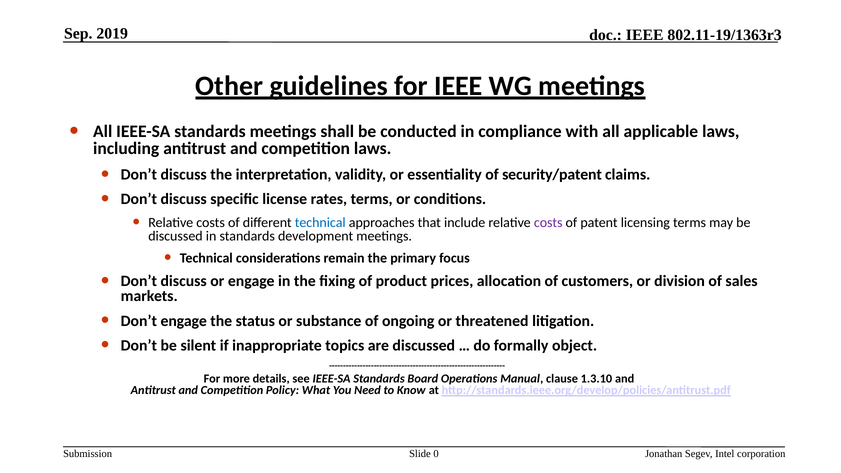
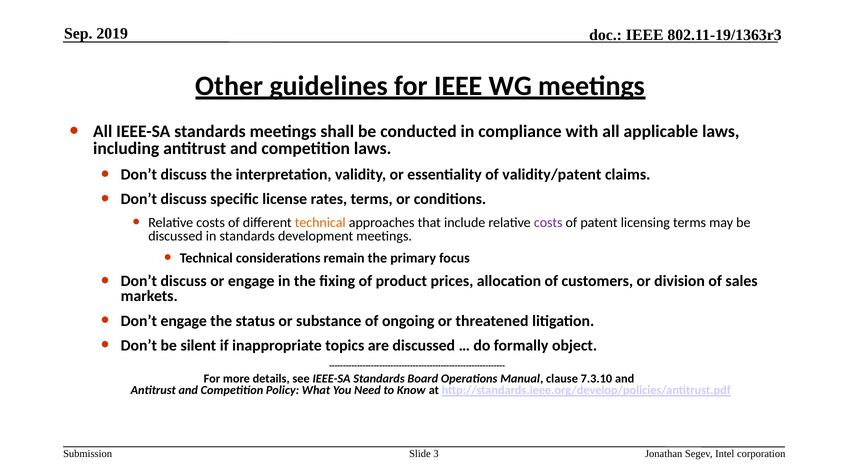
security/patent: security/patent -> validity/patent
technical at (320, 223) colour: blue -> orange
1.3.10: 1.3.10 -> 7.3.10
0: 0 -> 3
